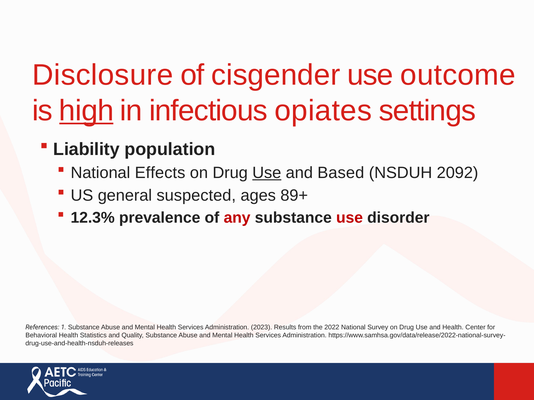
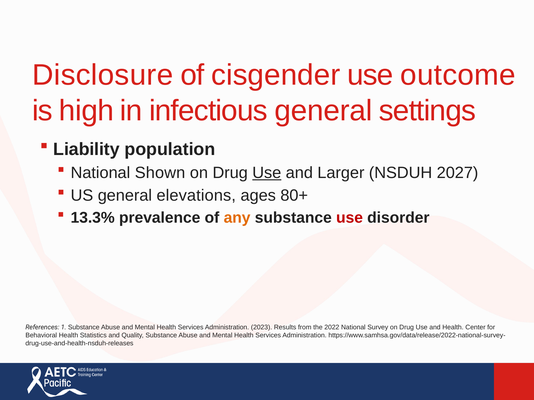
high underline: present -> none
infectious opiates: opiates -> general
Effects: Effects -> Shown
Based: Based -> Larger
2092: 2092 -> 2027
suspected: suspected -> elevations
89+: 89+ -> 80+
12.3%: 12.3% -> 13.3%
any colour: red -> orange
